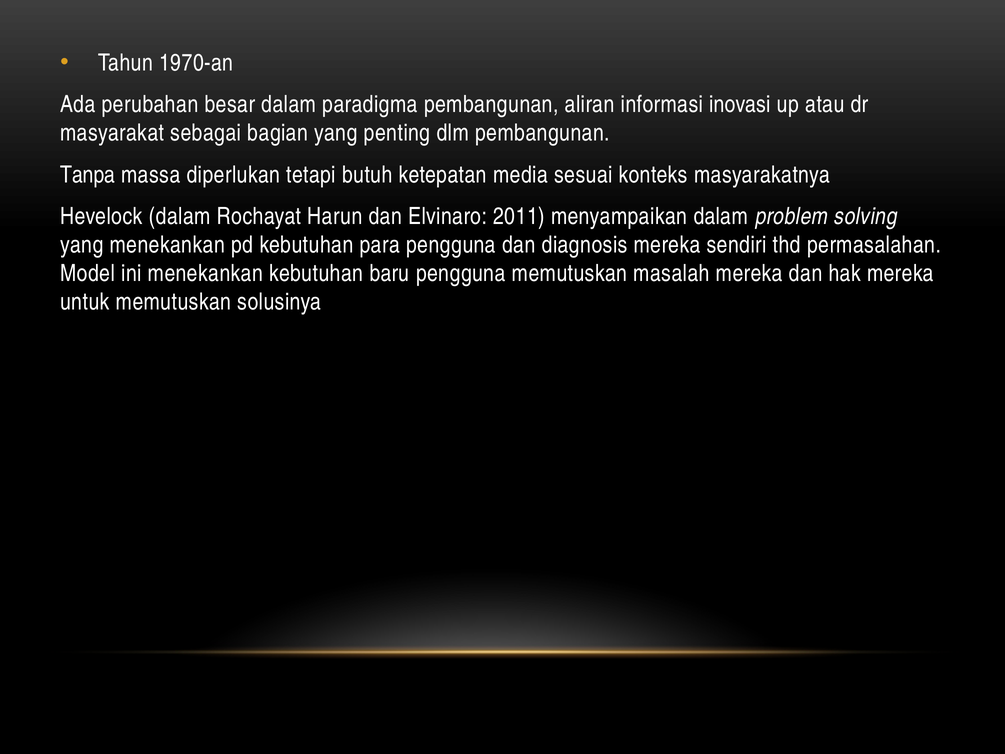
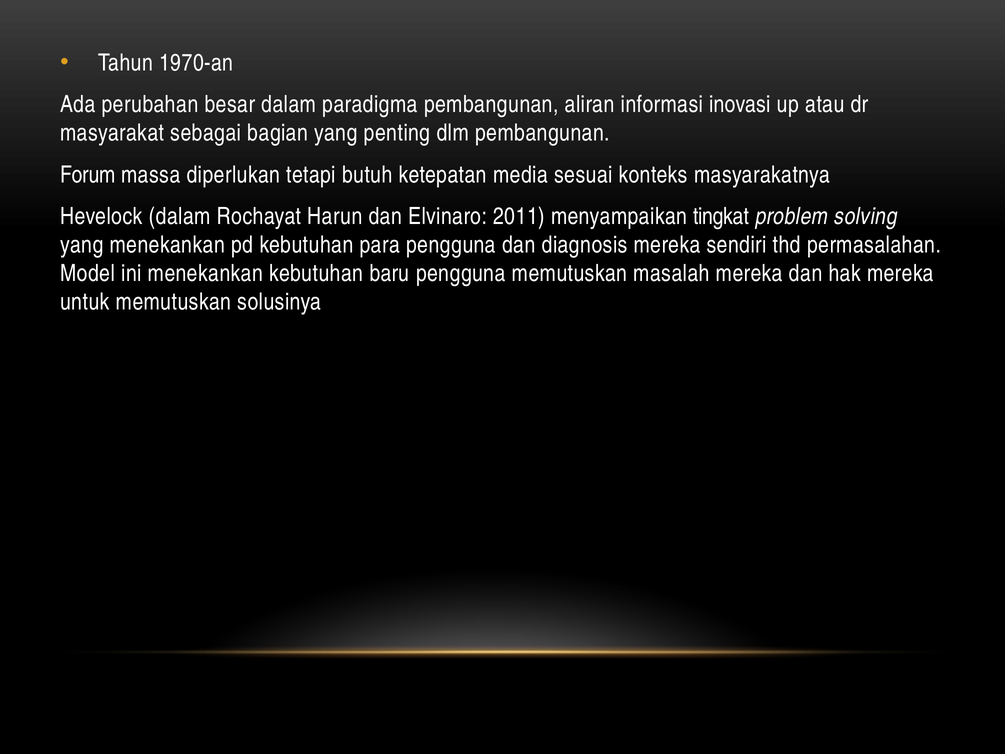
Tanpa: Tanpa -> Forum
menyampaikan dalam: dalam -> tingkat
